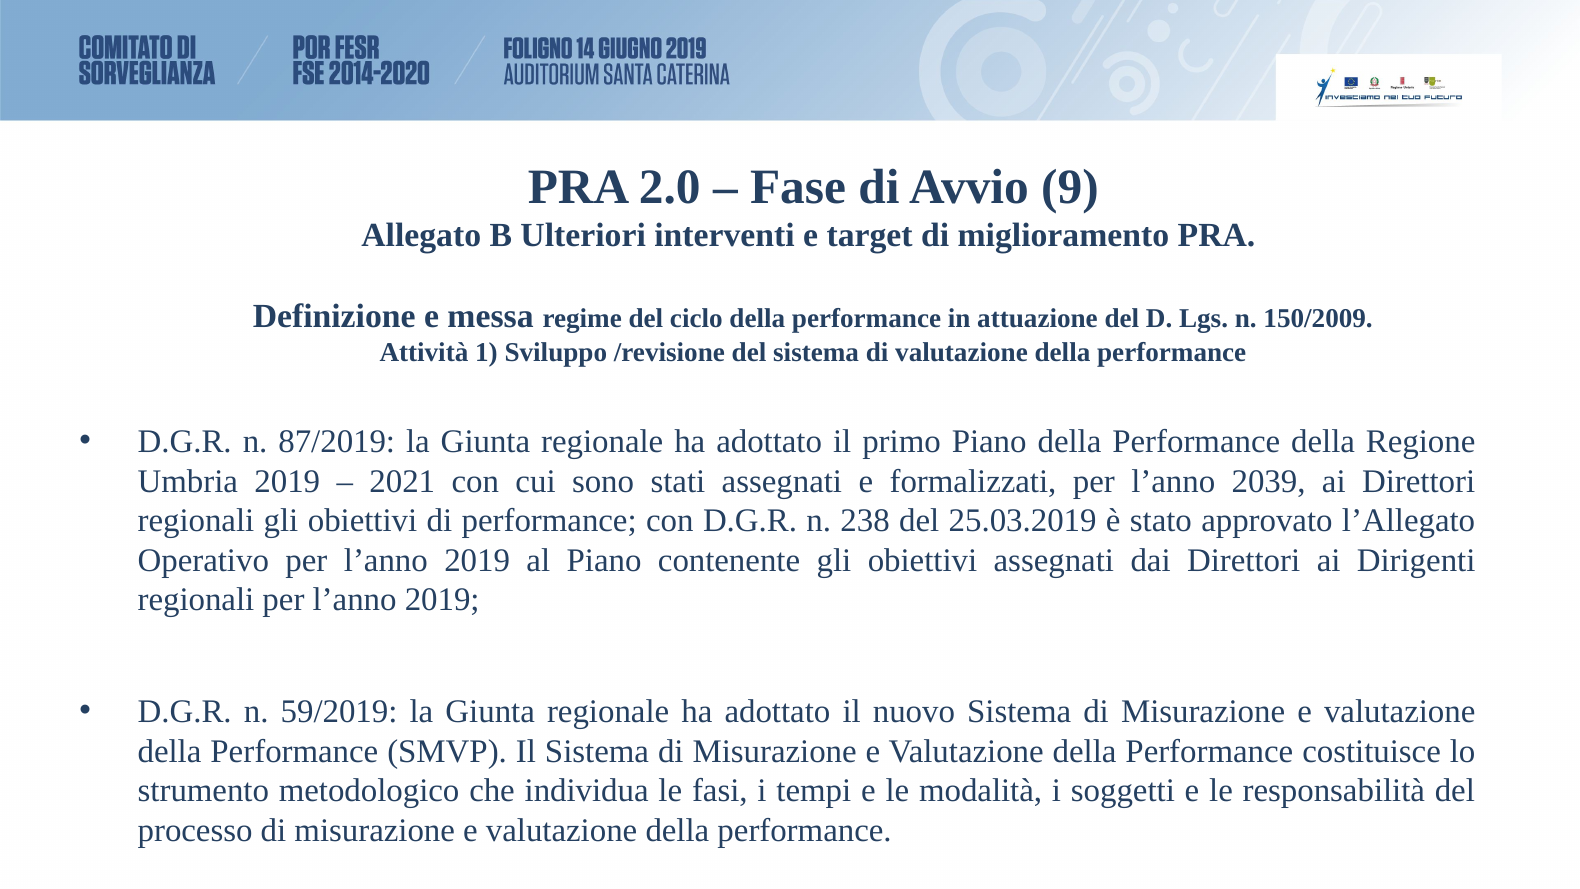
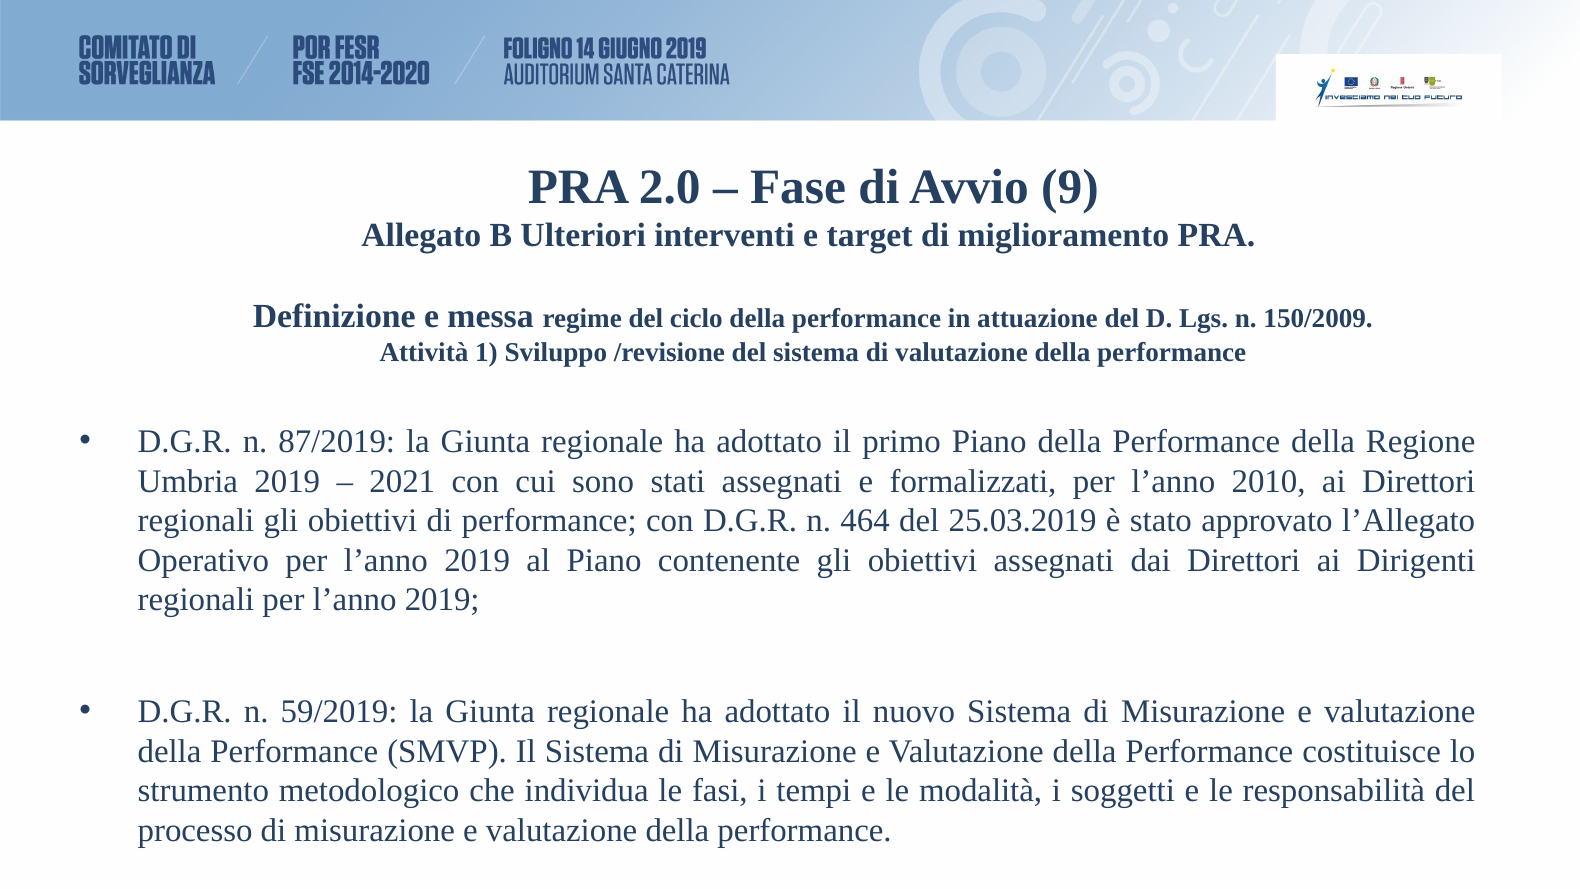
2039: 2039 -> 2010
238: 238 -> 464
